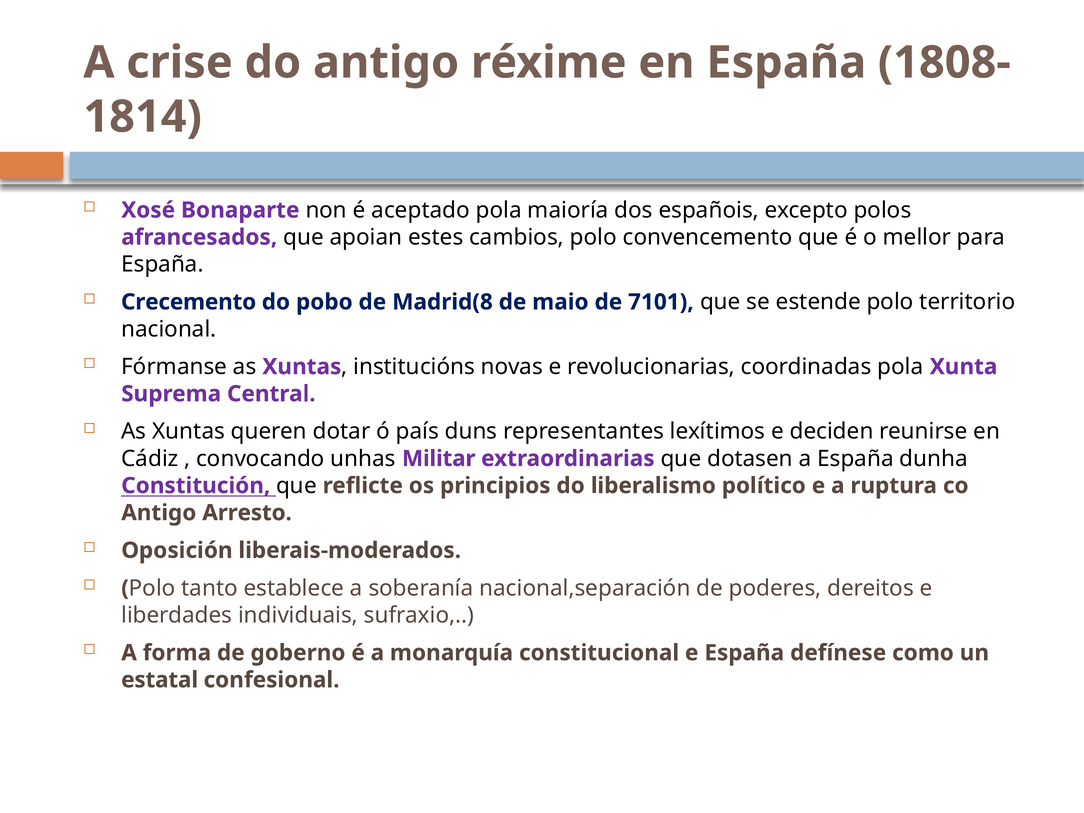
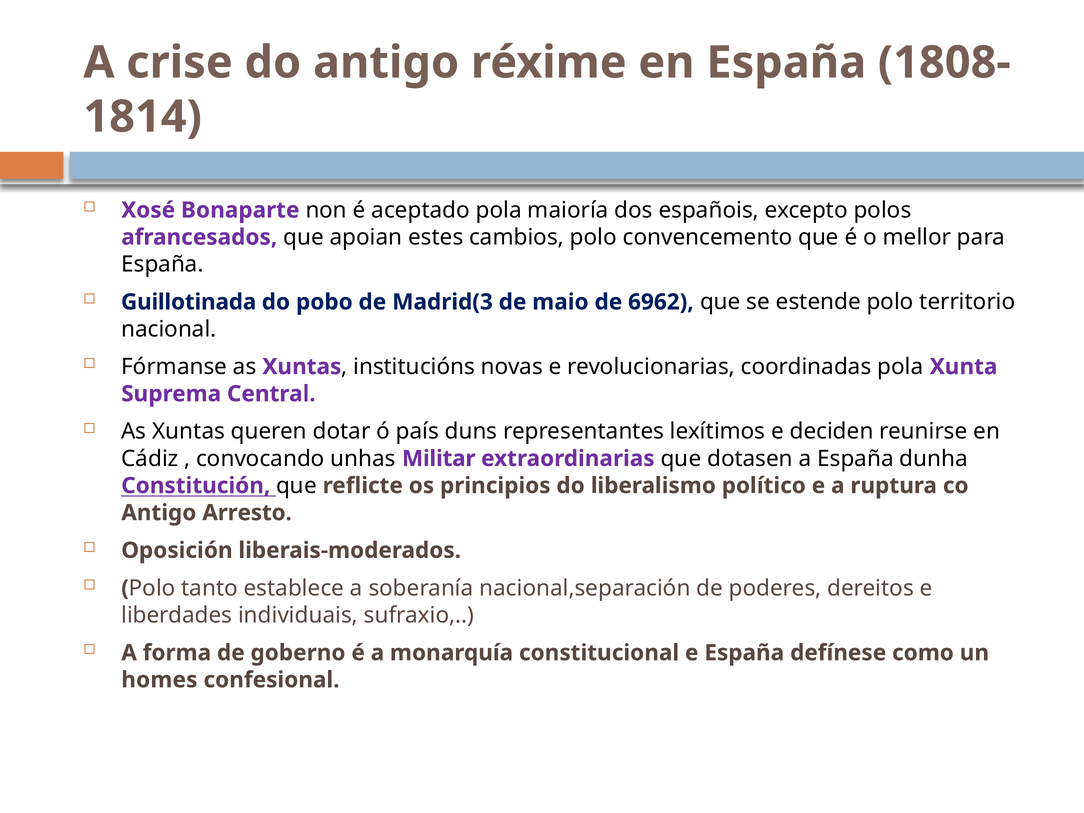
Crecemento: Crecemento -> Guillotinada
Madrid(8: Madrid(8 -> Madrid(3
7101: 7101 -> 6962
estatal: estatal -> homes
